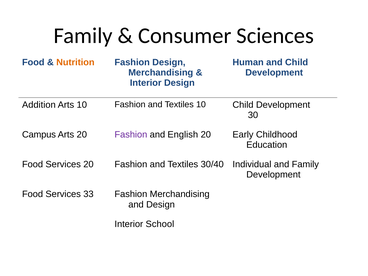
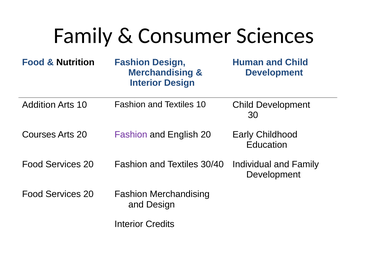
Nutrition colour: orange -> black
Campus: Campus -> Courses
33 at (88, 194): 33 -> 20
School: School -> Credits
